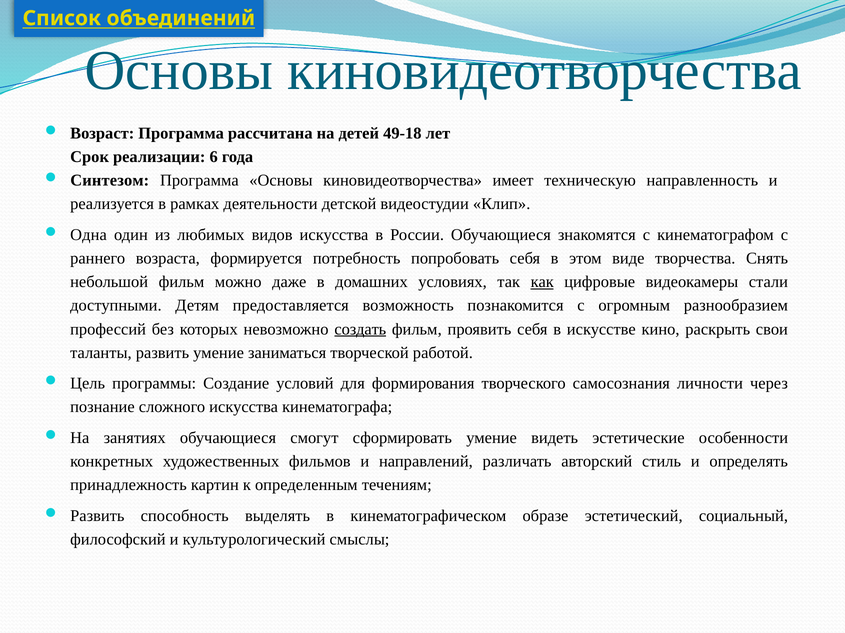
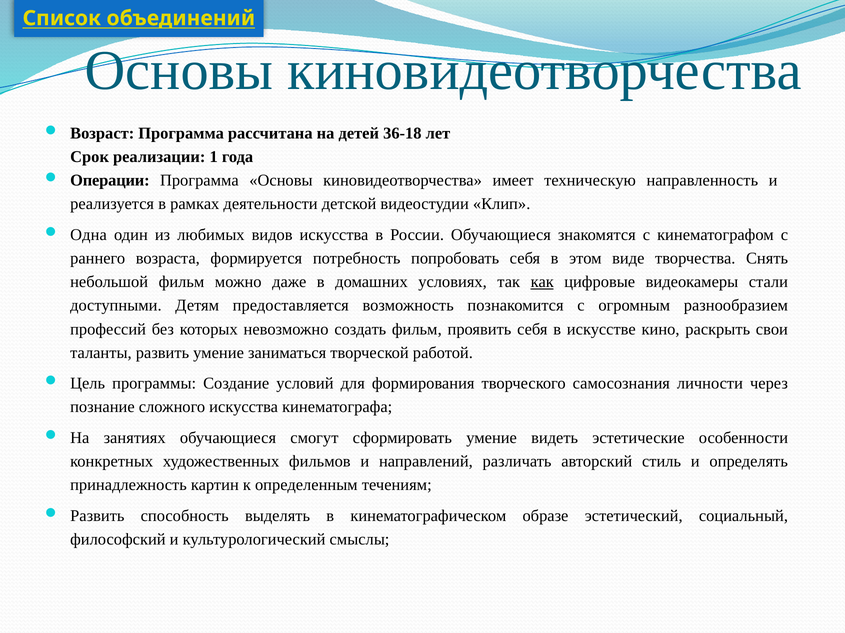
49-18: 49-18 -> 36-18
6: 6 -> 1
Синтезом: Синтезом -> Операции
создать underline: present -> none
